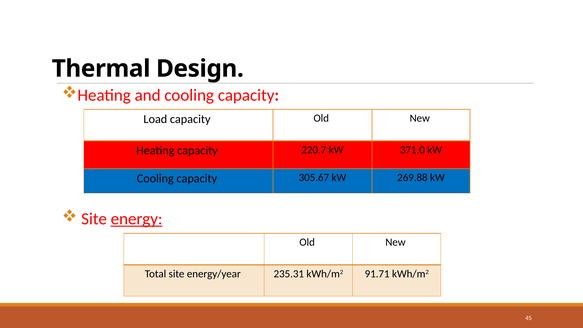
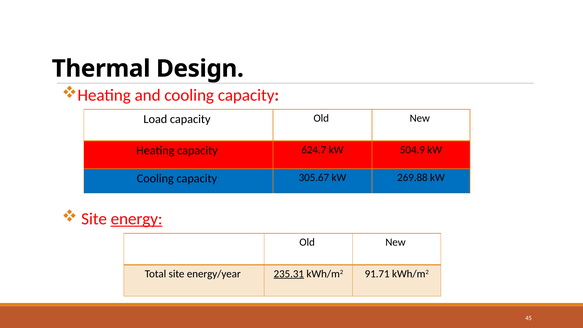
220.7: 220.7 -> 624.7
371.0: 371.0 -> 504.9
235.31 underline: none -> present
